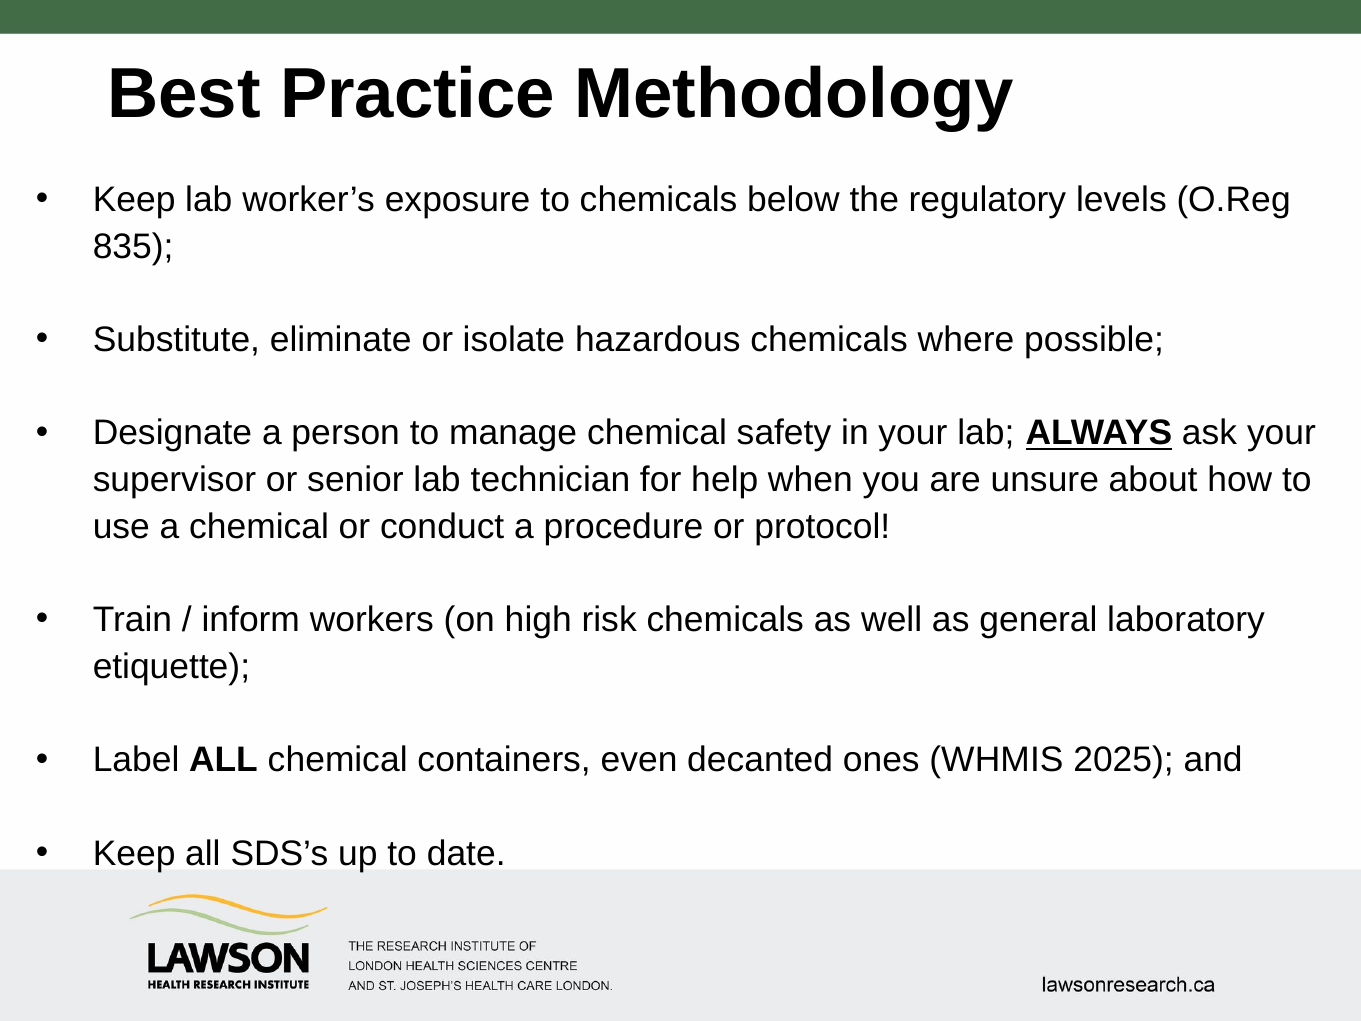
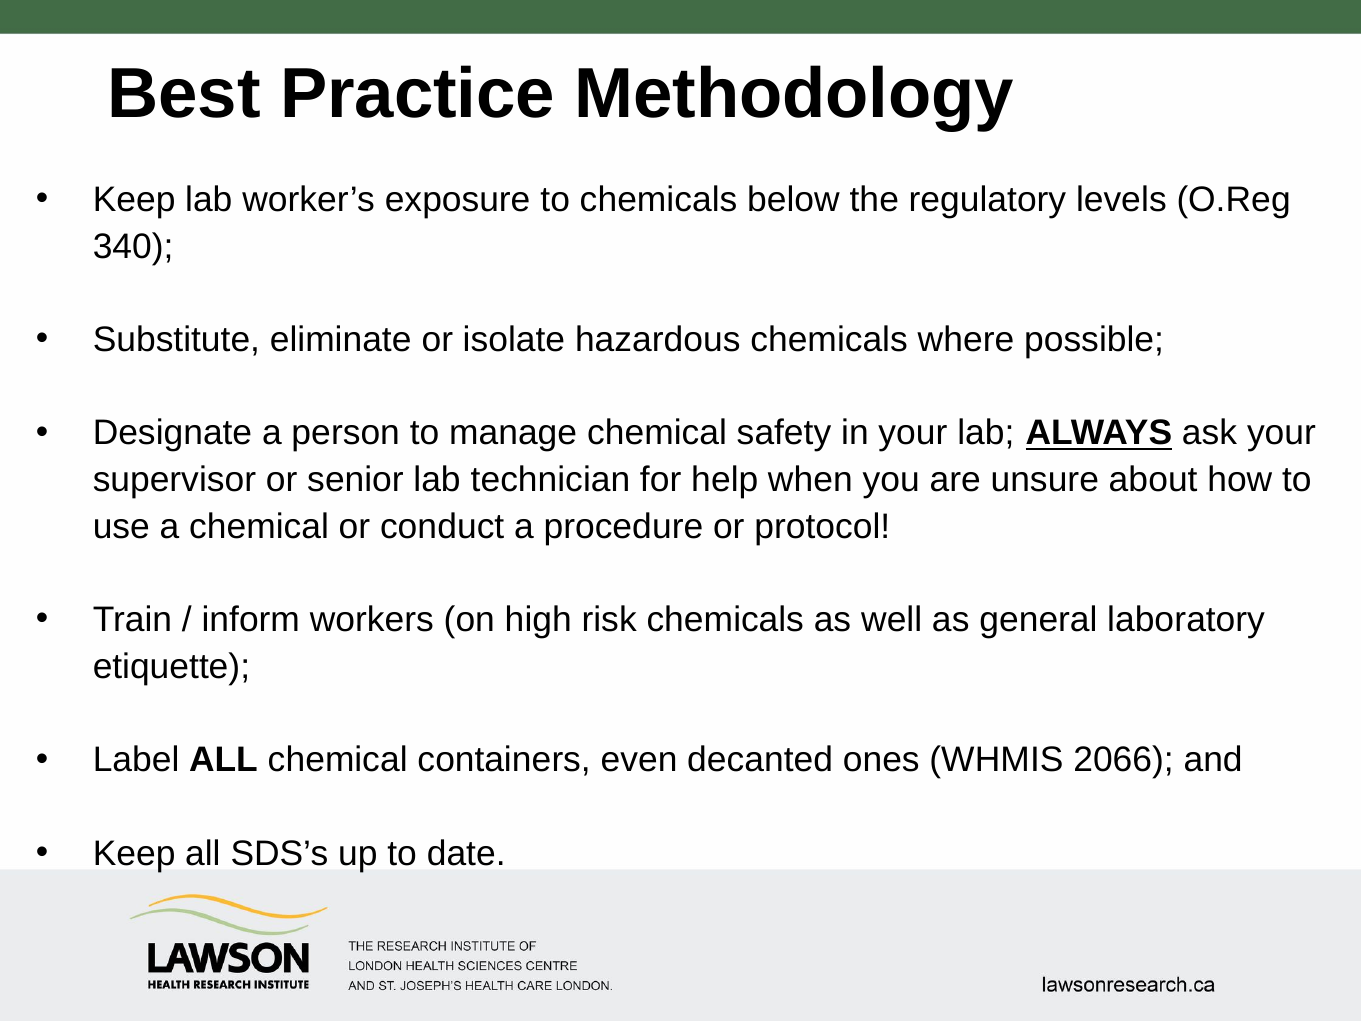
835: 835 -> 340
2025: 2025 -> 2066
